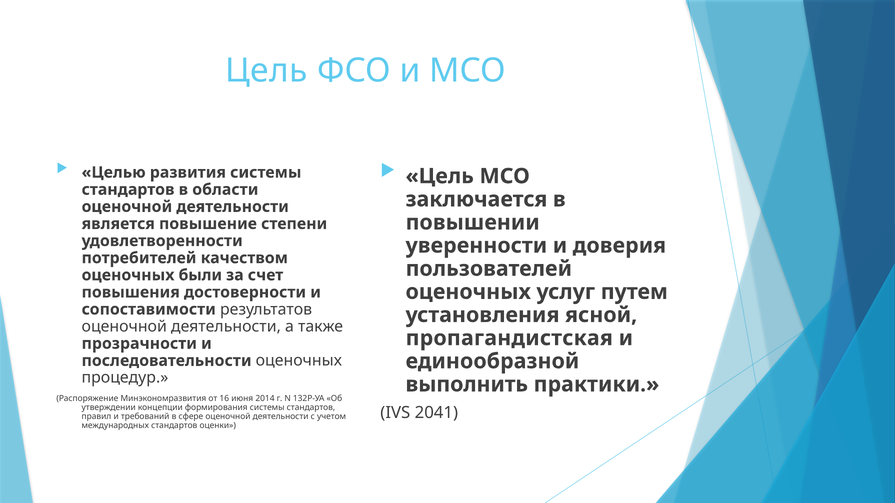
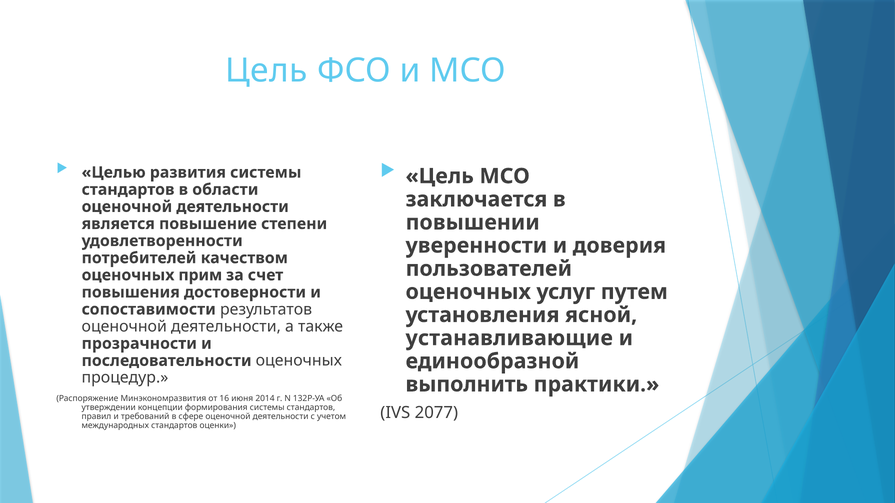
были: были -> прим
пропагандистская: пропагандистская -> устанавливающие
2041: 2041 -> 2077
